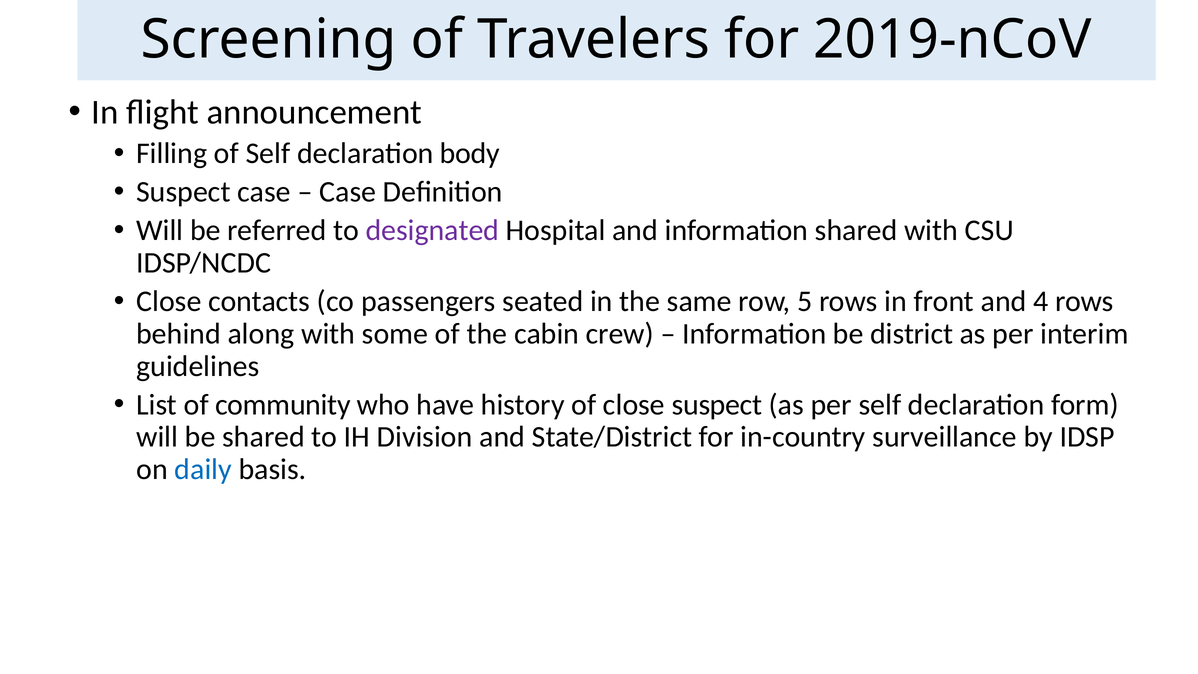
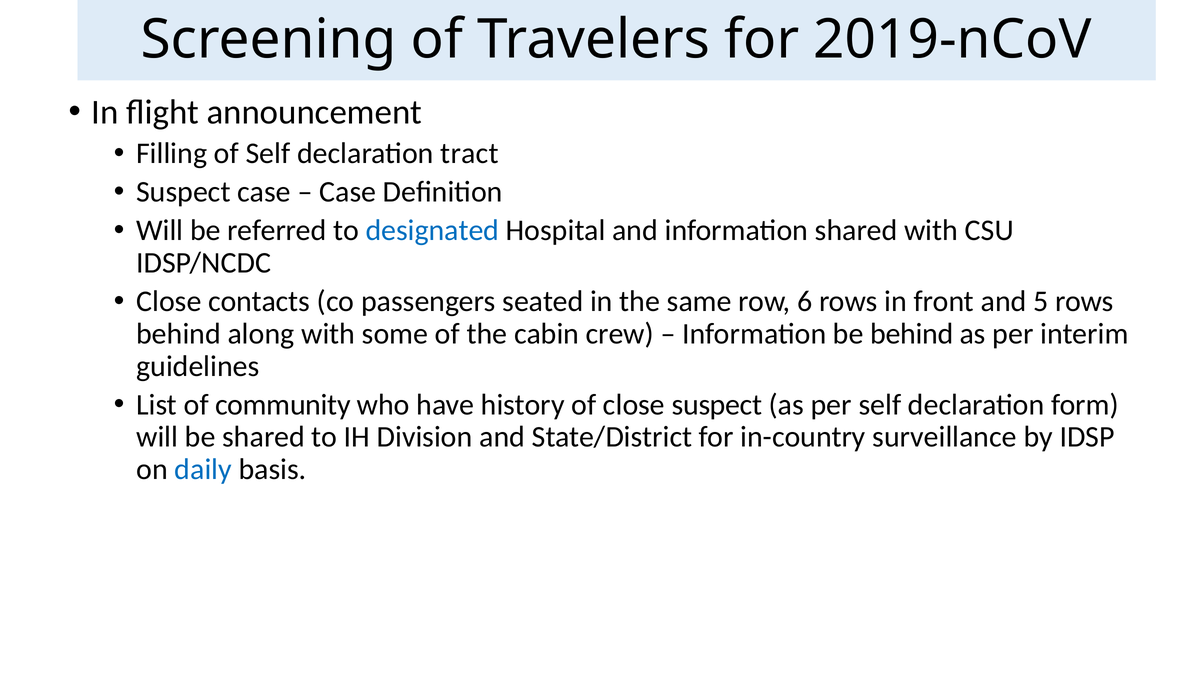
body: body -> tract
designated colour: purple -> blue
5: 5 -> 6
4: 4 -> 5
be district: district -> behind
